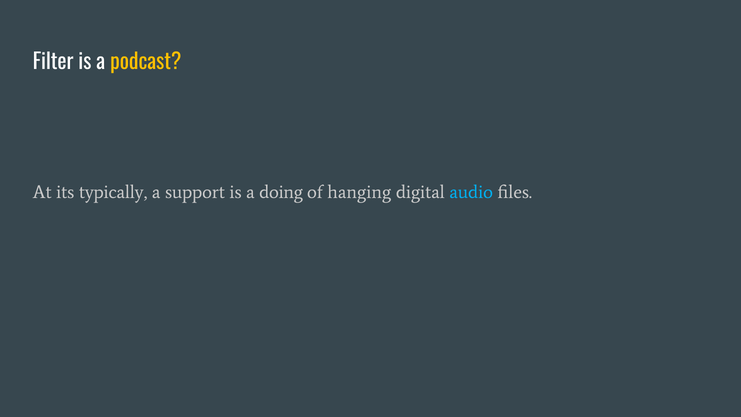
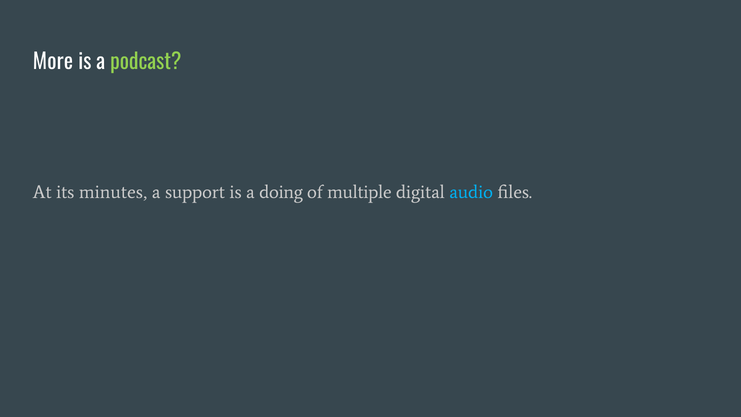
Filter: Filter -> More
podcast colour: yellow -> light green
typically: typically -> minutes
hanging: hanging -> multiple
